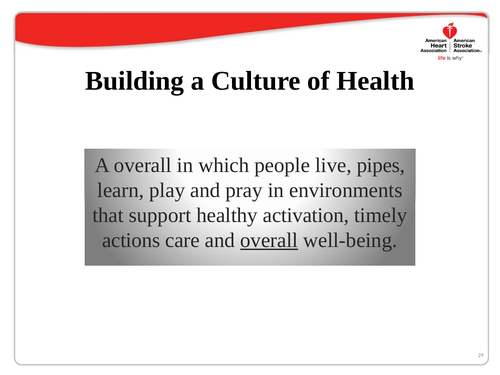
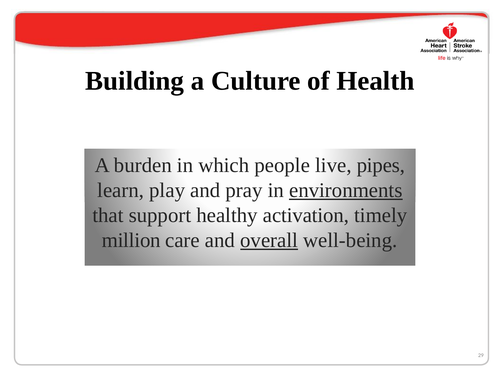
A overall: overall -> burden
environments underline: none -> present
actions: actions -> million
